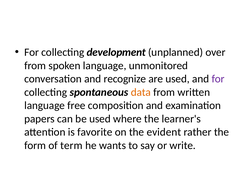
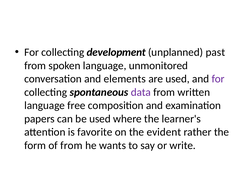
over: over -> past
recognize: recognize -> elements
data colour: orange -> purple
of term: term -> from
